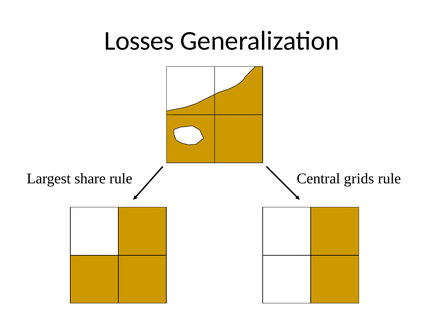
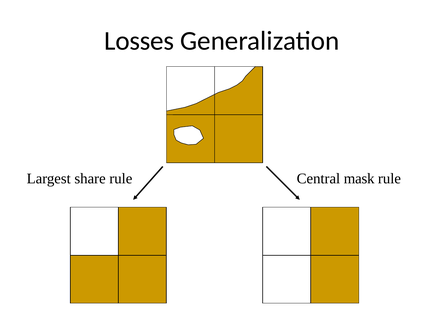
grids: grids -> mask
